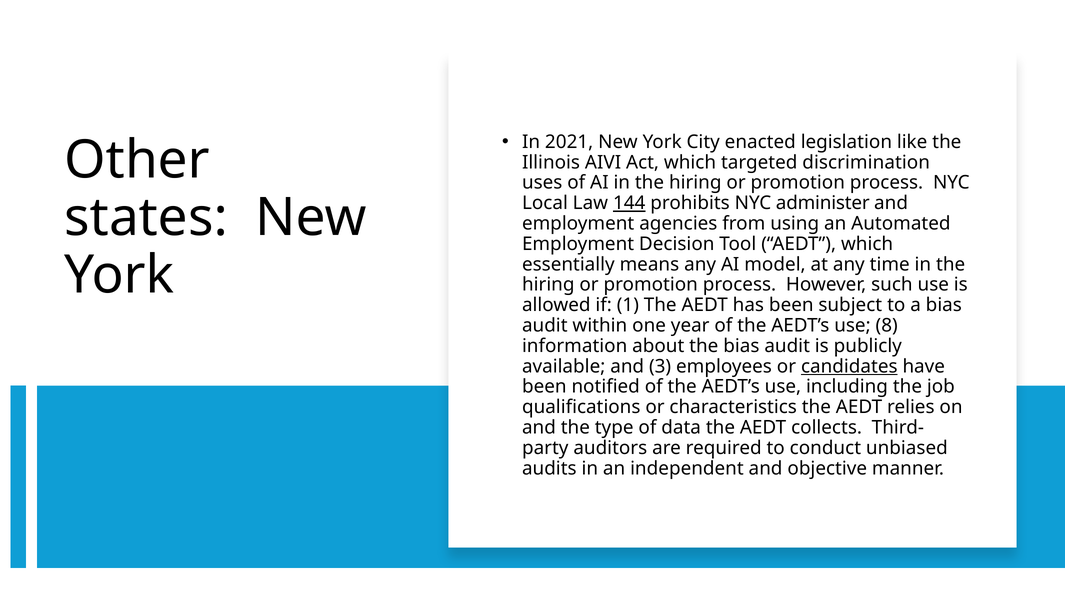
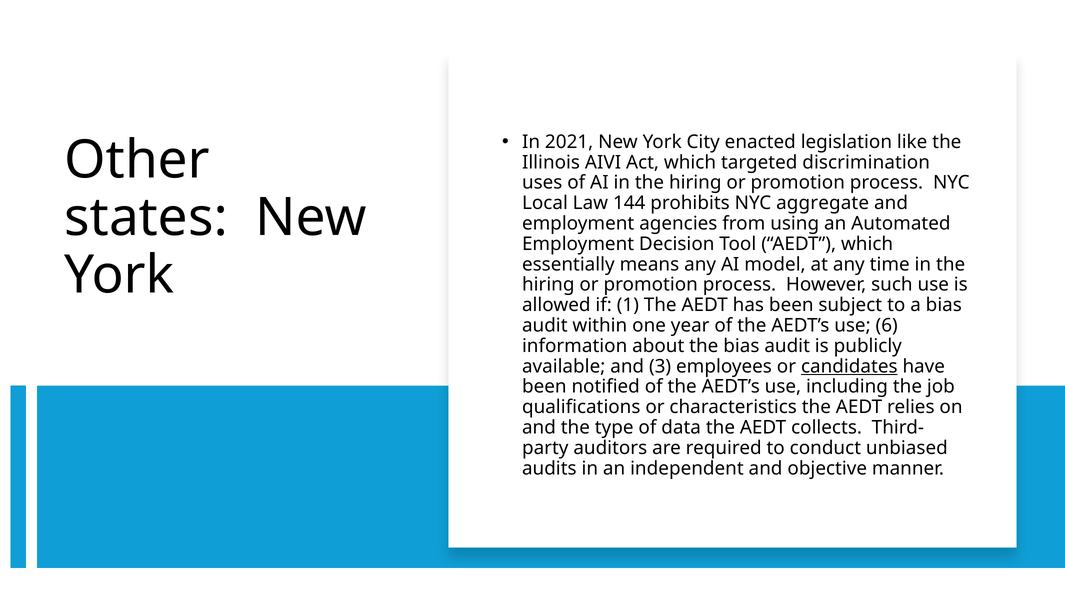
144 underline: present -> none
administer: administer -> aggregate
8: 8 -> 6
